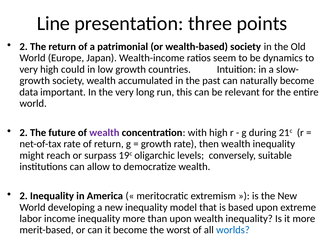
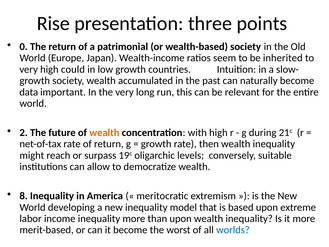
Line: Line -> Rise
2 at (24, 47): 2 -> 0
dynamics: dynamics -> inherited
wealth at (104, 132) colour: purple -> orange
2 at (24, 196): 2 -> 8
